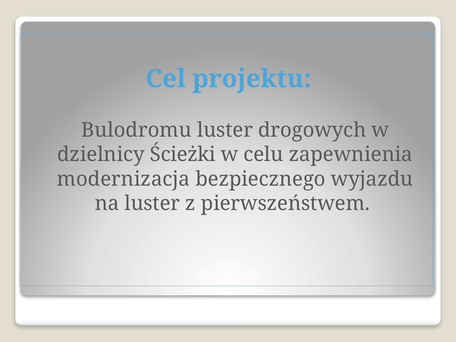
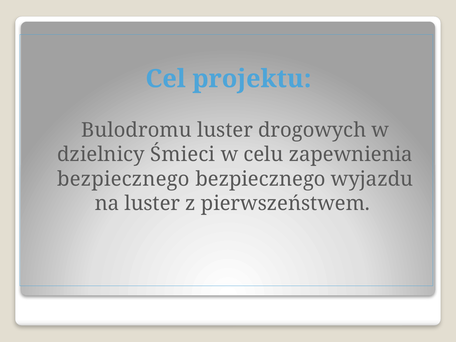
Ścieżki: Ścieżki -> Śmieci
modernizacja at (123, 179): modernizacja -> bezpiecznego
